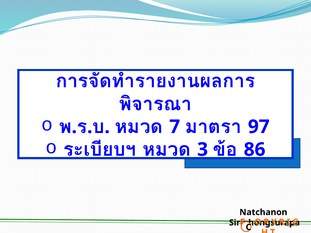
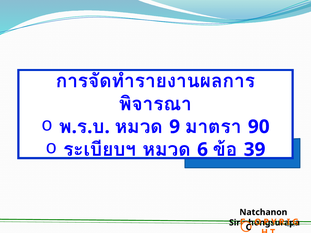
7: 7 -> 9
97: 97 -> 90
3: 3 -> 6
86: 86 -> 39
